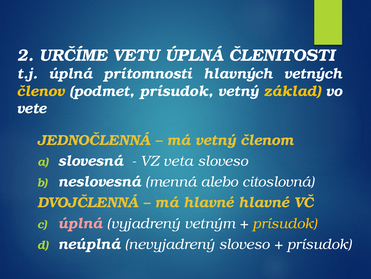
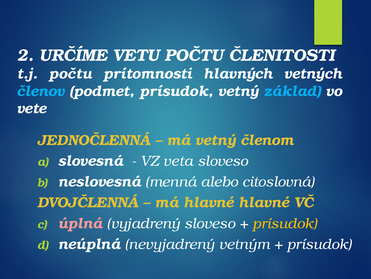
VETU ÚPLNÁ: ÚPLNÁ -> POČTU
t.j úplná: úplná -> počtu
členov colour: yellow -> light blue
základ colour: yellow -> light blue
vyjadrený vetným: vetným -> sloveso
nevyjadrený sloveso: sloveso -> vetným
